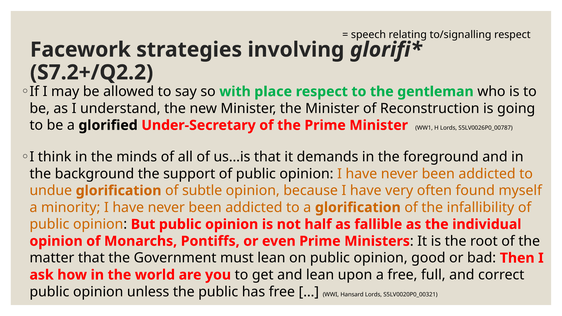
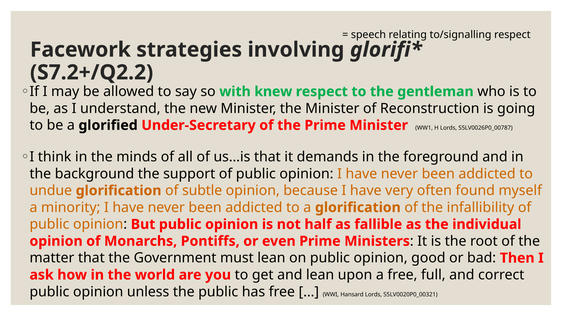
place: place -> knew
